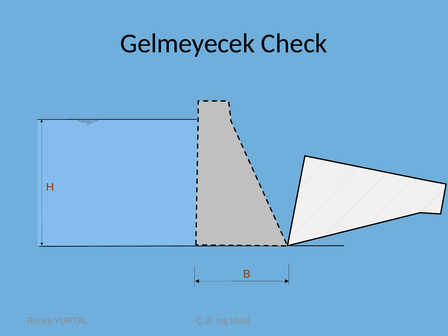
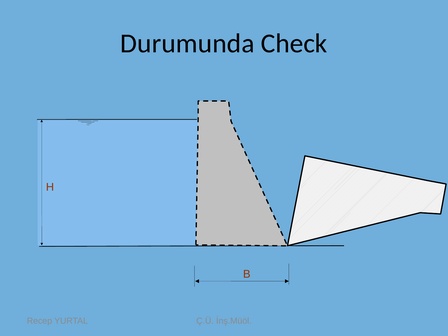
Gelmeyecek: Gelmeyecek -> Durumunda
